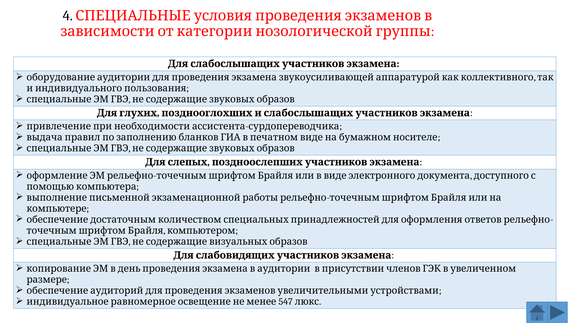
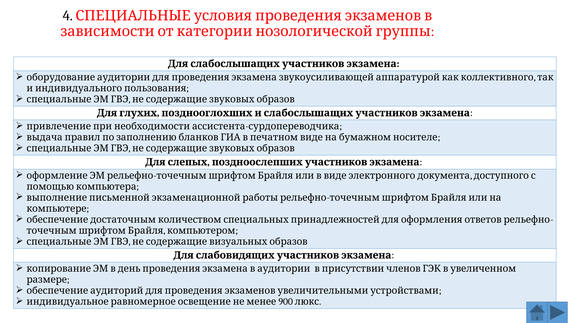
547: 547 -> 900
